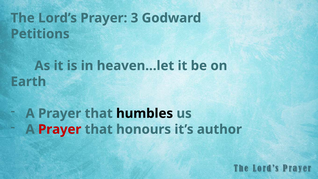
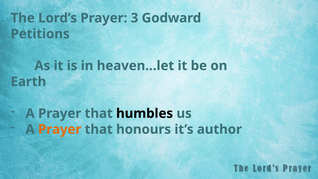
Prayer at (60, 129) colour: red -> orange
